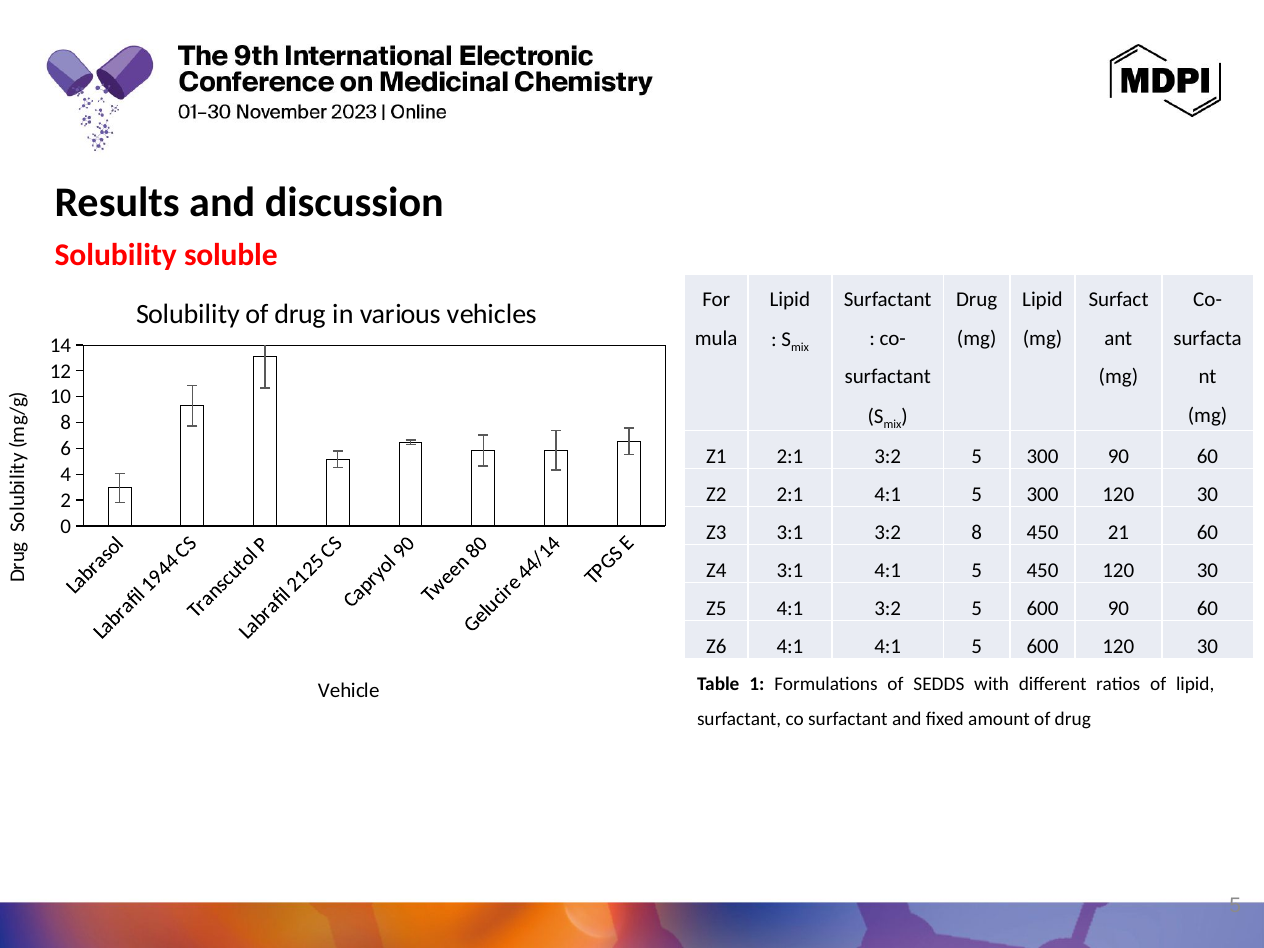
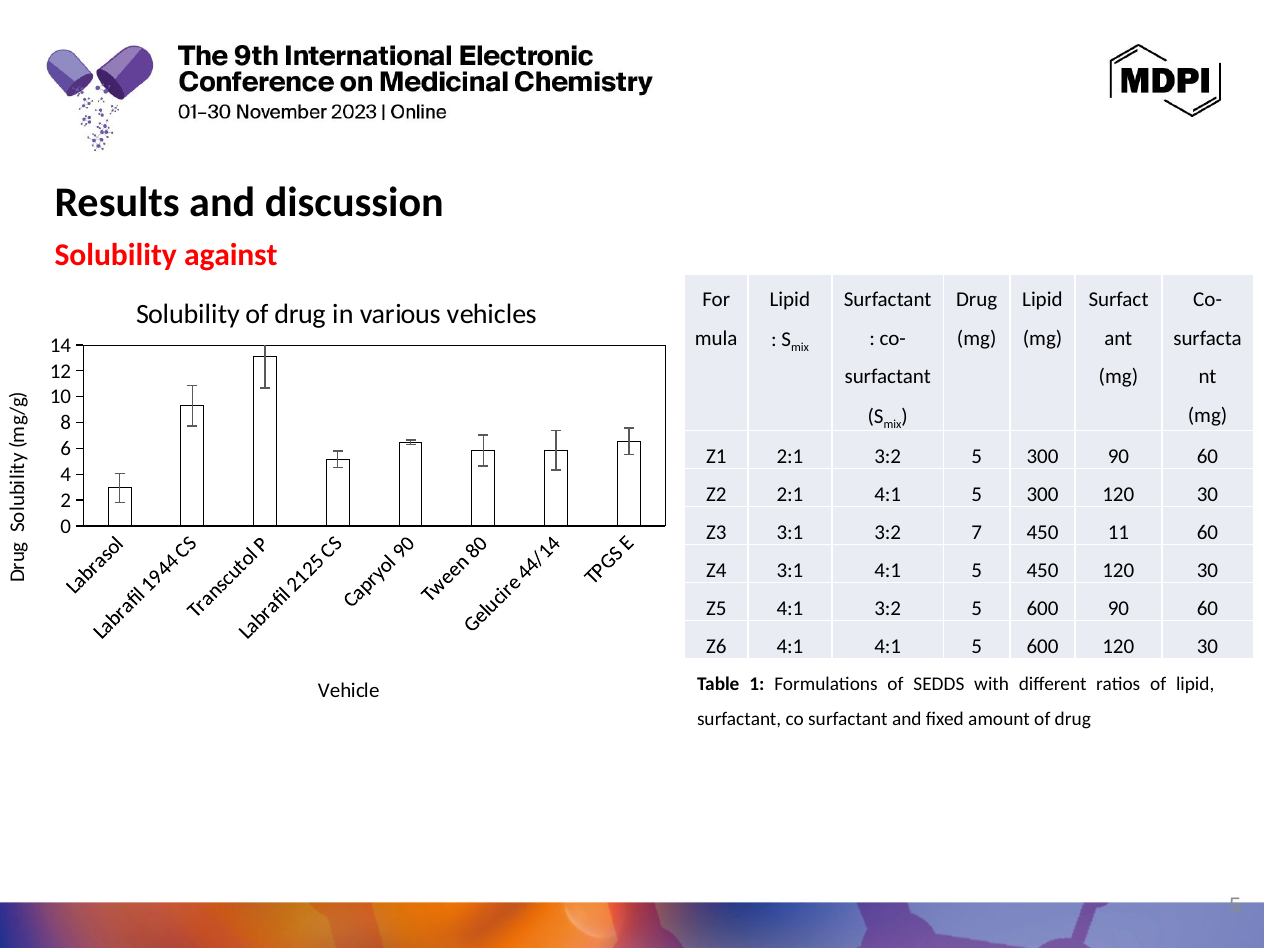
soluble: soluble -> against
3:2 8: 8 -> 7
21: 21 -> 11
